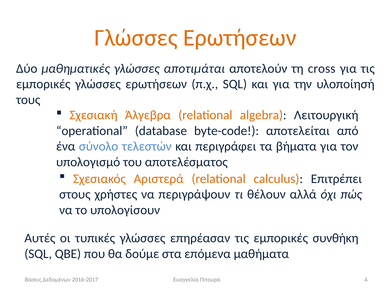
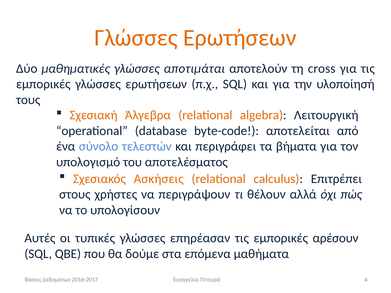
Αριστερά: Αριστερά -> Ασκήσεις
συνθήκη: συνθήκη -> αρέσουν
